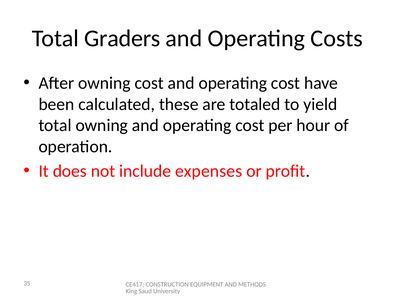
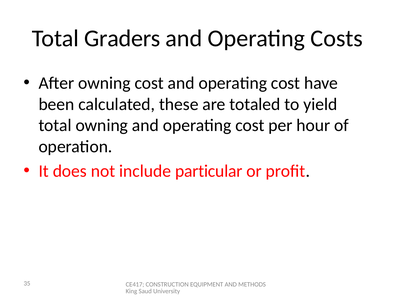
expenses: expenses -> particular
